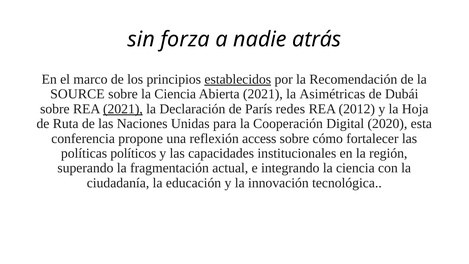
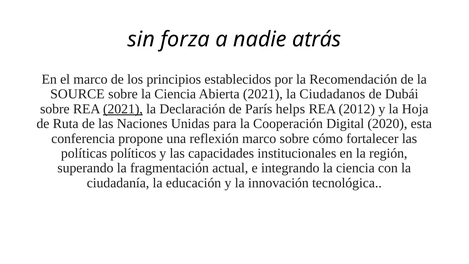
establecidos underline: present -> none
Asimétricas: Asimétricas -> Ciudadanos
redes: redes -> helps
reflexión access: access -> marco
